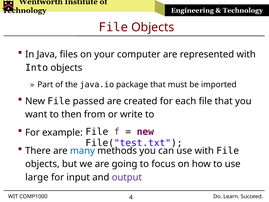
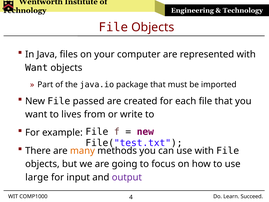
Into at (37, 68): Into -> Want
then: then -> lives
many colour: blue -> orange
